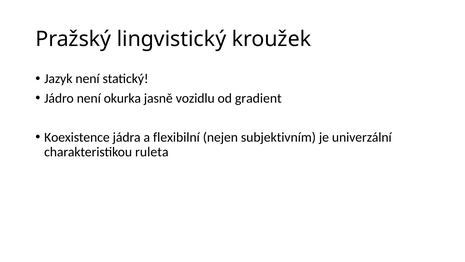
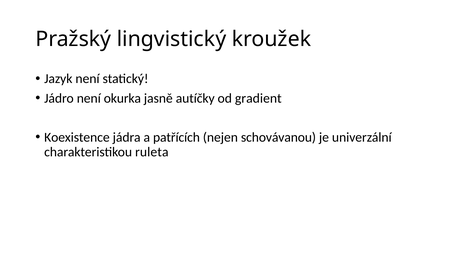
vozidlu: vozidlu -> autíčky
flexibilní: flexibilní -> patřících
subjektivním: subjektivním -> schovávanou
